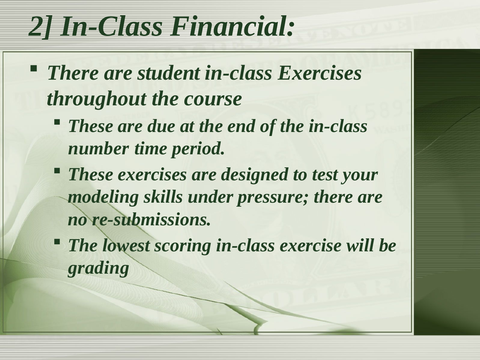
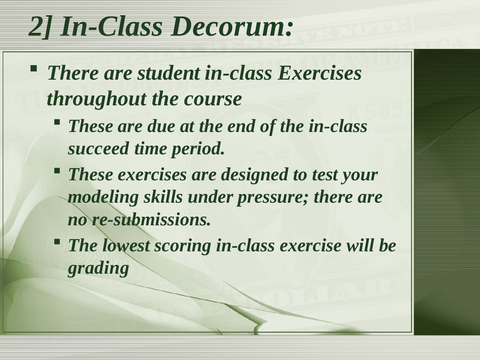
Financial: Financial -> Decorum
number: number -> succeed
